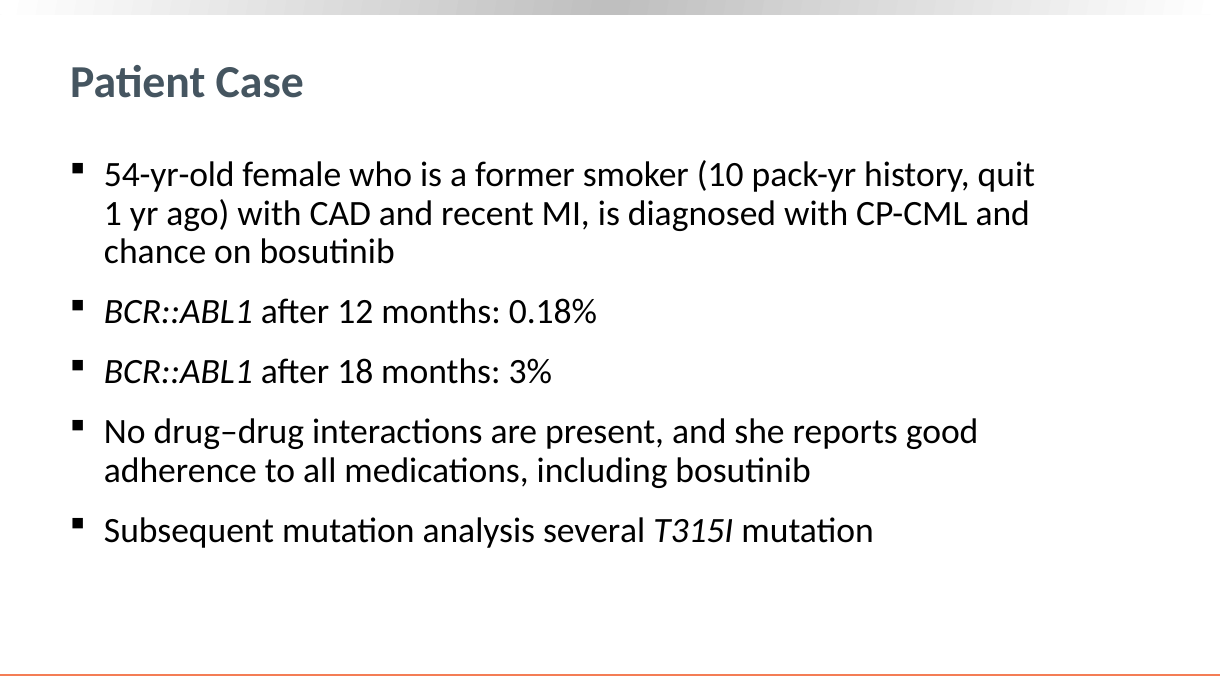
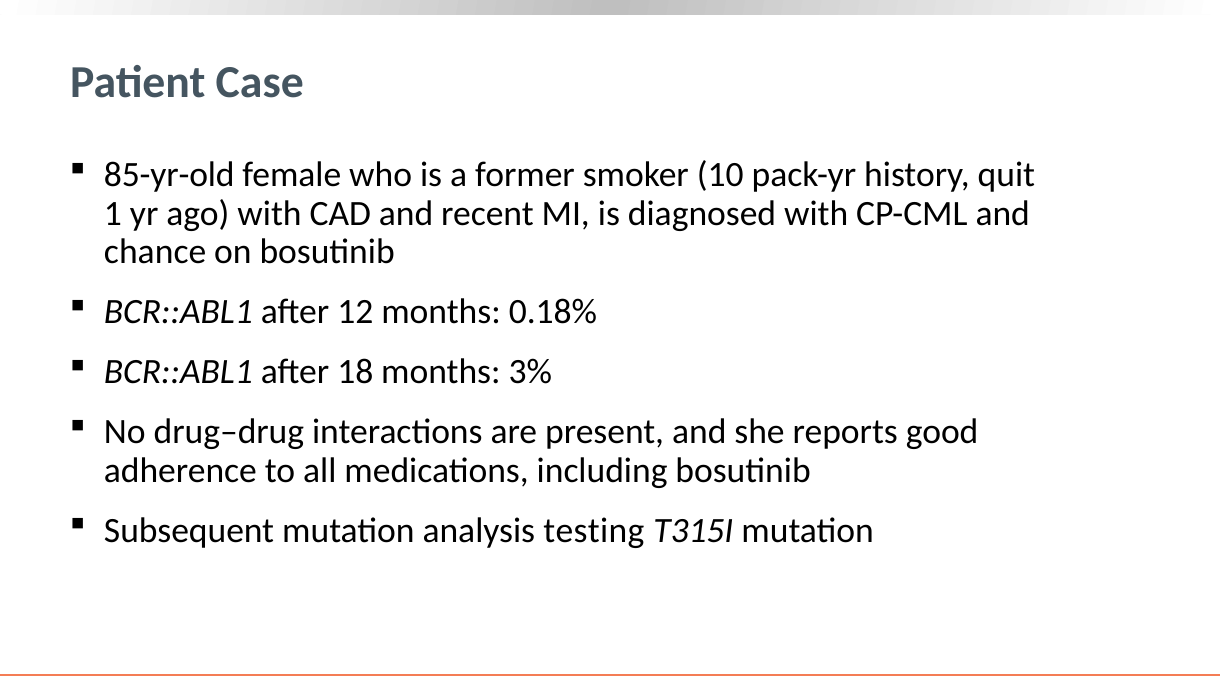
54-yr-old: 54-yr-old -> 85-yr-old
several: several -> testing
